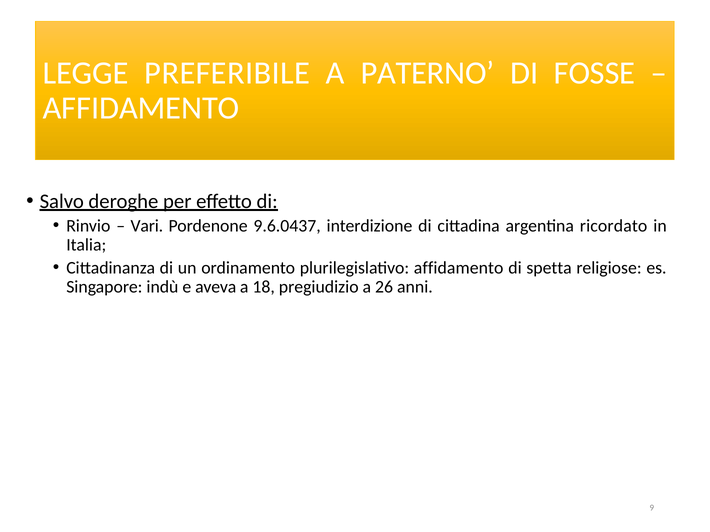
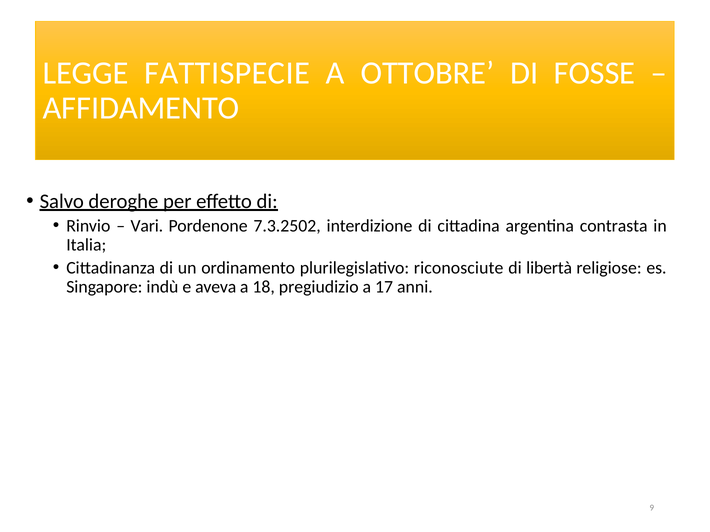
PREFERIBILE: PREFERIBILE -> FATTISPECIE
PATERNO: PATERNO -> OTTOBRE
9.6.0437: 9.6.0437 -> 7.3.2502
ricordato: ricordato -> contrasta
plurilegislativo affidamento: affidamento -> riconosciute
spetta: spetta -> libertà
26: 26 -> 17
